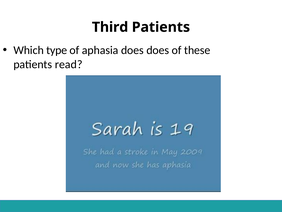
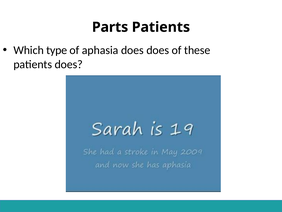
Third: Third -> Parts
patients read: read -> does
